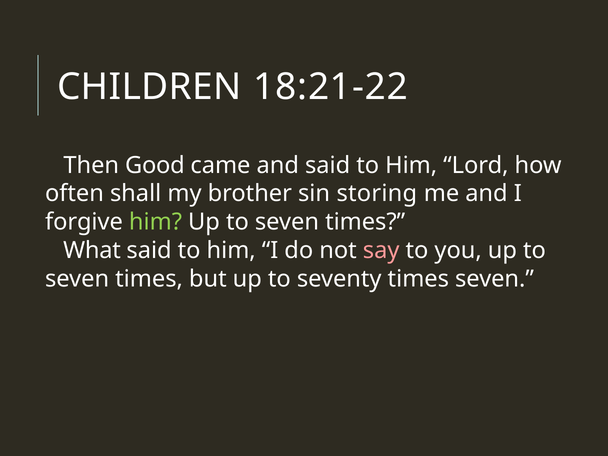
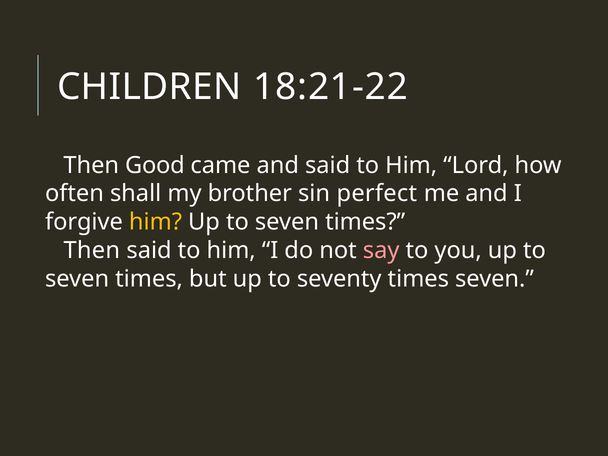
storing: storing -> perfect
him at (155, 222) colour: light green -> yellow
What at (92, 250): What -> Then
